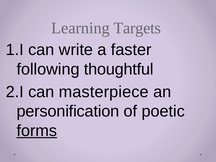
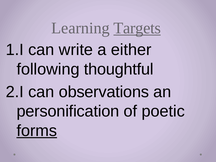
Targets underline: none -> present
faster: faster -> either
masterpiece: masterpiece -> observations
